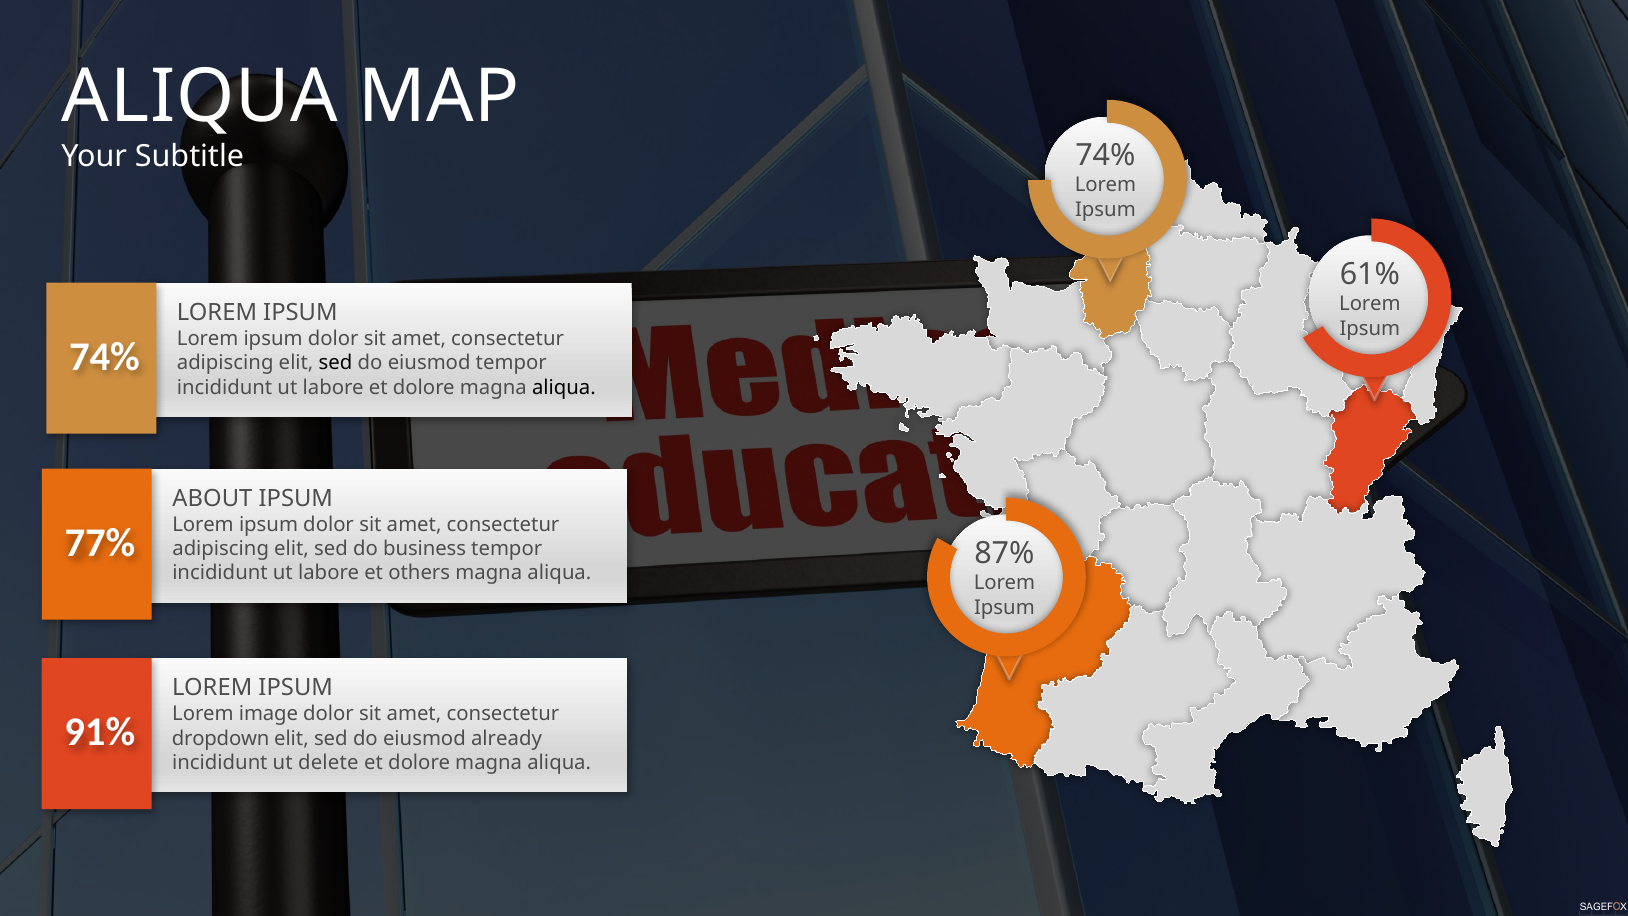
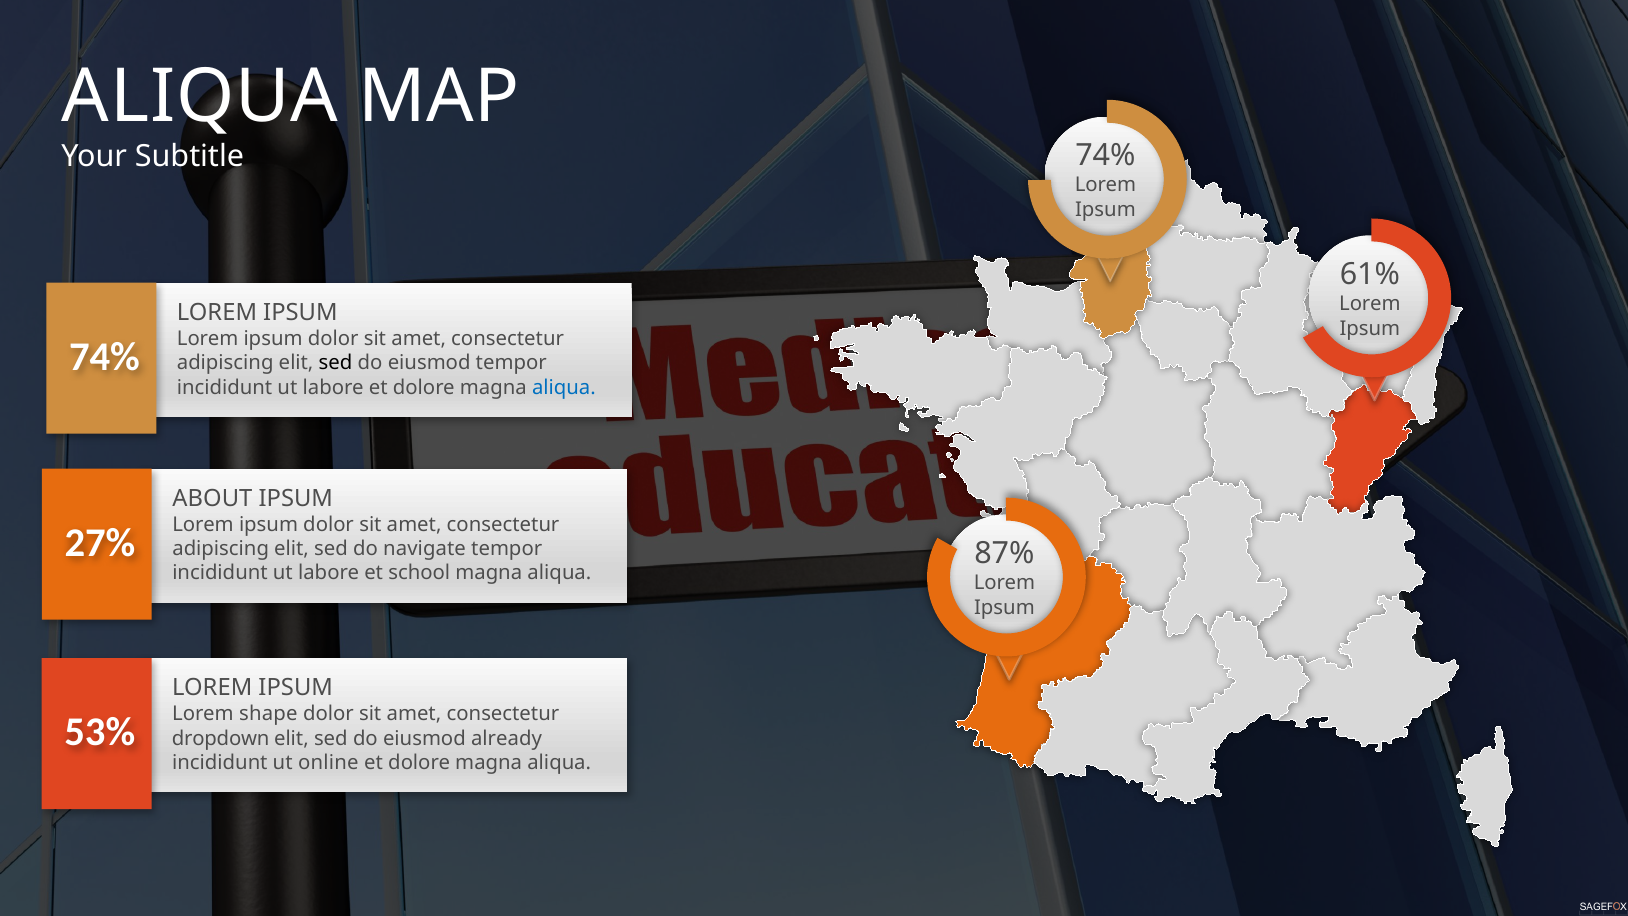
aliqua at (564, 387) colour: black -> blue
77%: 77% -> 27%
business: business -> navigate
others: others -> school
image: image -> shape
91%: 91% -> 53%
delete: delete -> online
